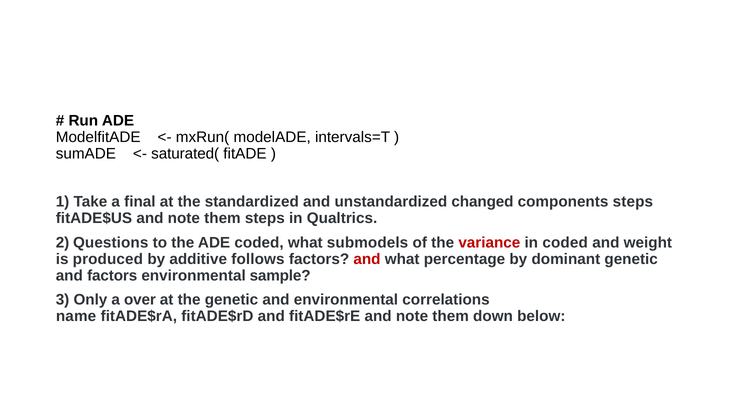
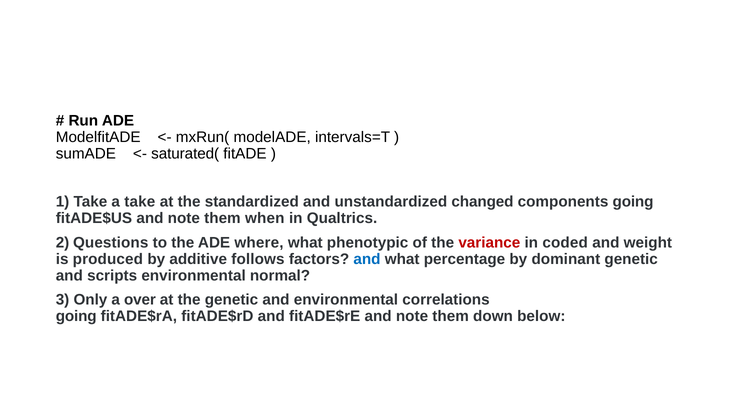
a final: final -> take
components steps: steps -> going
them steps: steps -> when
ADE coded: coded -> where
submodels: submodels -> phenotypic
and at (367, 259) colour: red -> blue
and factors: factors -> scripts
sample: sample -> normal
name at (76, 316): name -> going
